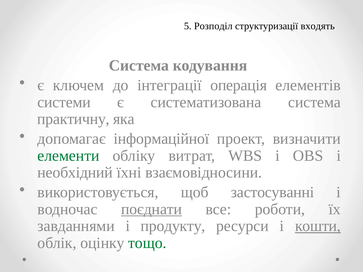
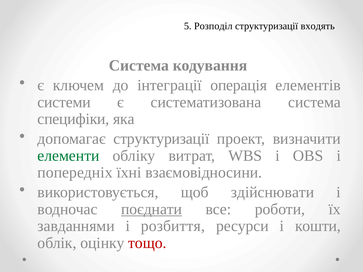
практичну: практичну -> специфіки
допомагає інформаційної: інформаційної -> структуризації
необхідний: необхідний -> попередніх
застосуванні: застосуванні -> здійснювати
продукту: продукту -> розбиття
кошти underline: present -> none
тощо colour: green -> red
